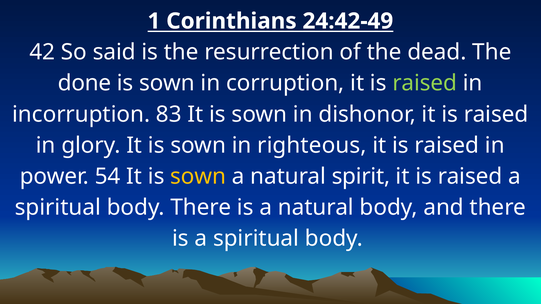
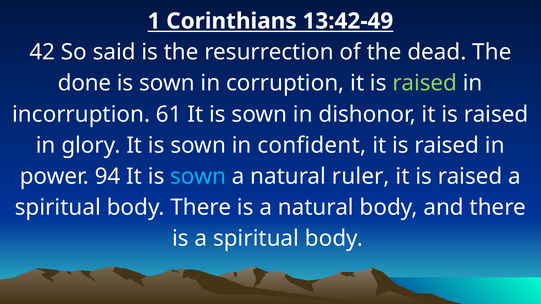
24:42-49: 24:42-49 -> 13:42-49
83: 83 -> 61
righteous: righteous -> confident
54: 54 -> 94
sown at (198, 177) colour: yellow -> light blue
spirit: spirit -> ruler
